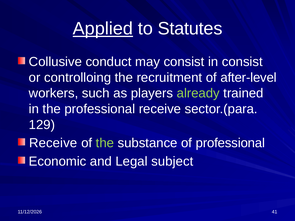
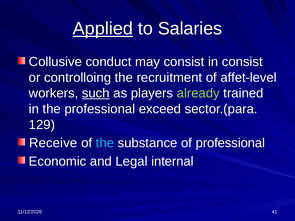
Statutes: Statutes -> Salaries
after-level: after-level -> affet-level
such underline: none -> present
professional receive: receive -> exceed
the at (105, 143) colour: light green -> light blue
subject: subject -> internal
